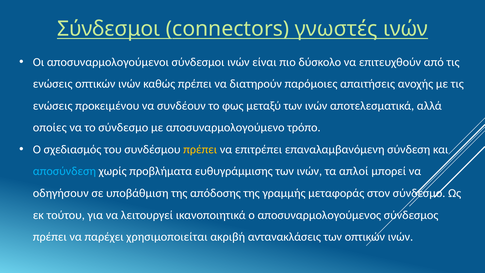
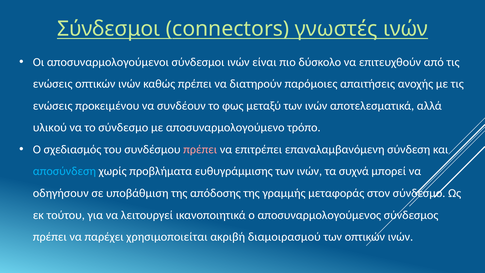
οποίες: οποίες -> υλικού
πρέπει at (200, 149) colour: yellow -> pink
απλοί: απλοί -> συχνά
αντανακλάσεις: αντανακλάσεις -> διαμοιρασμού
